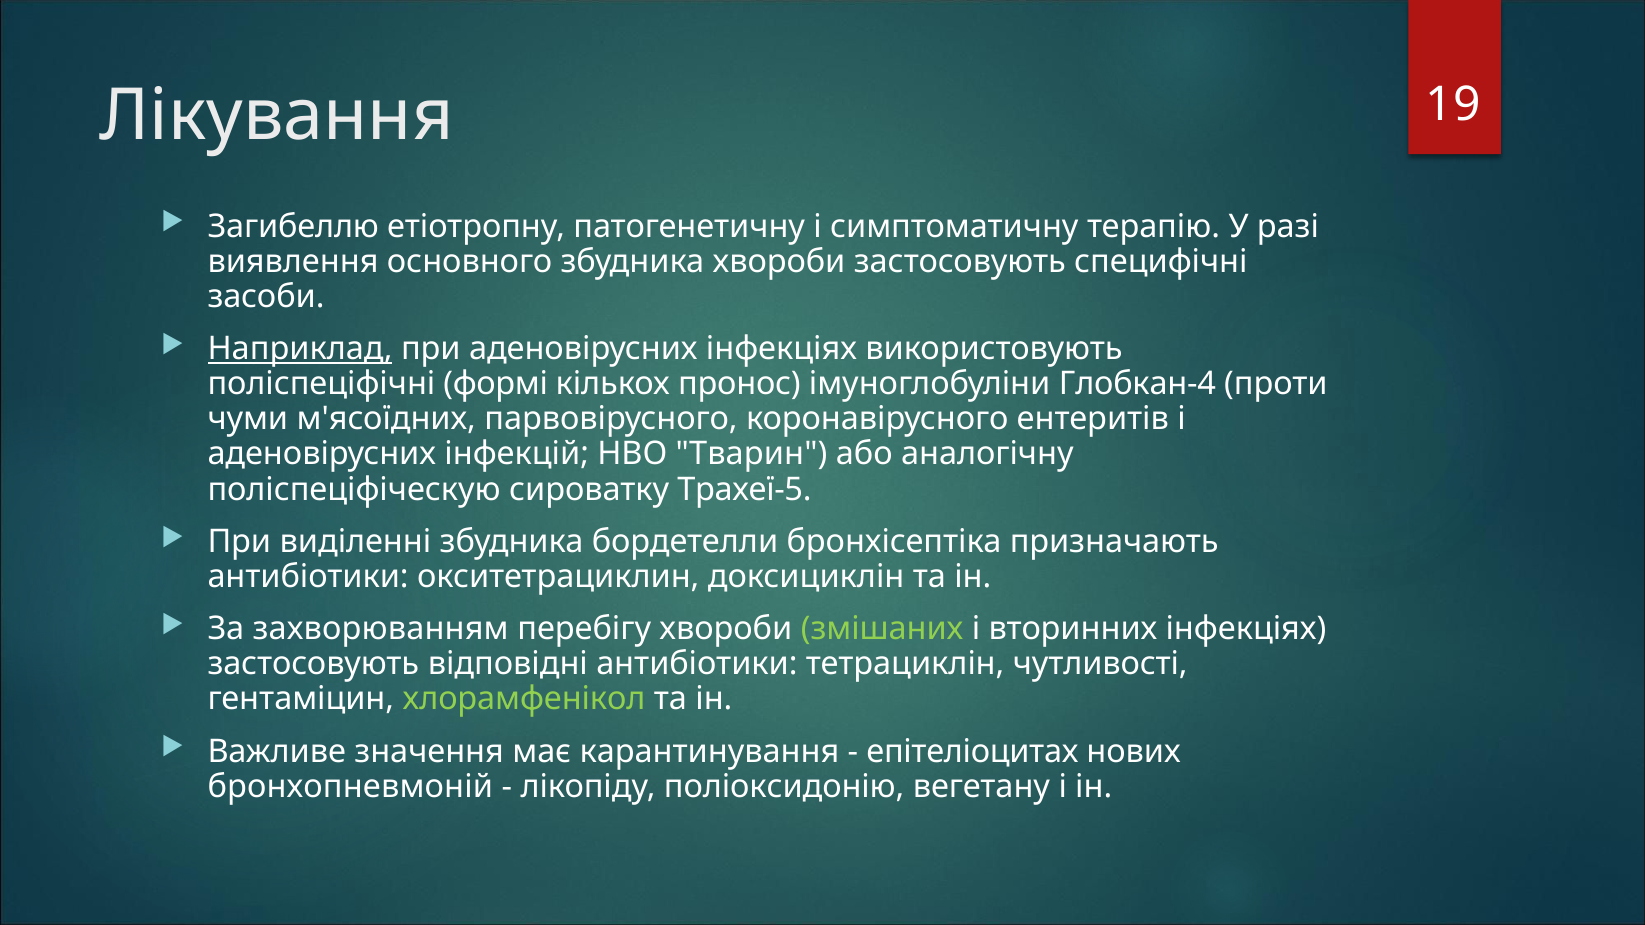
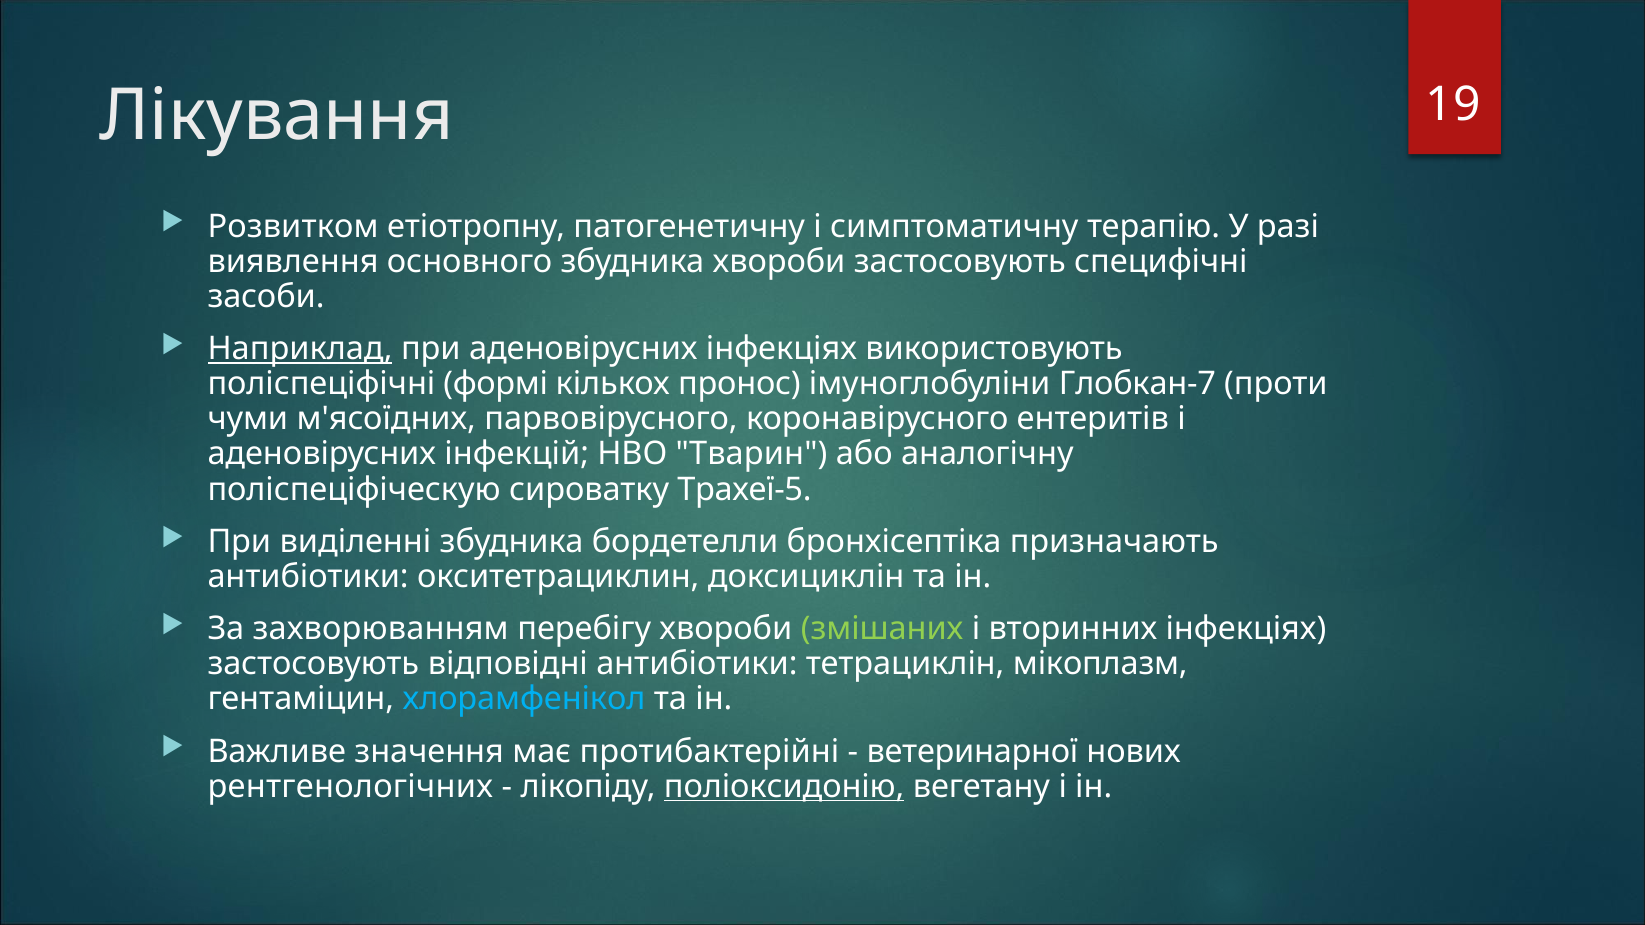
Загибеллю: Загибеллю -> Розвитком
Глобкан-4: Глобкан-4 -> Глобкан-7
чутливості: чутливості -> мікоплазм
хлорамфенікол colour: light green -> light blue
карантинування: карантинування -> протибактерійні
епітеліоцитах: епітеліоцитах -> ветеринарної
бронхопневмоній: бронхопневмоній -> рентгенологічних
поліоксидонію underline: none -> present
